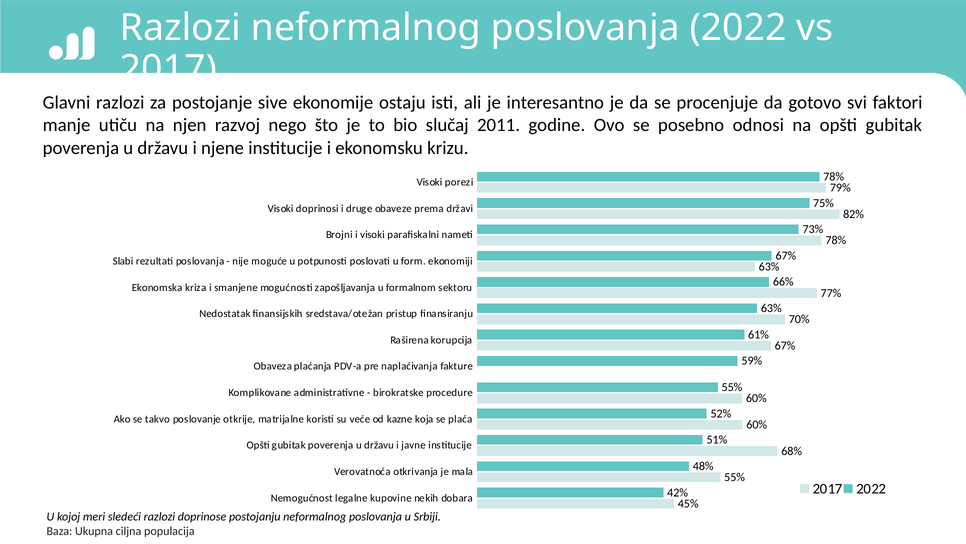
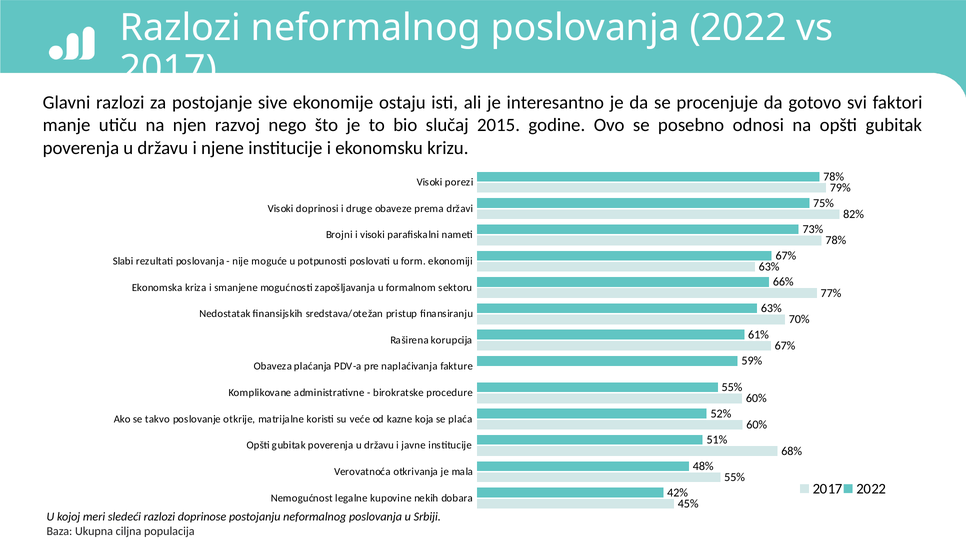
2011: 2011 -> 2015
